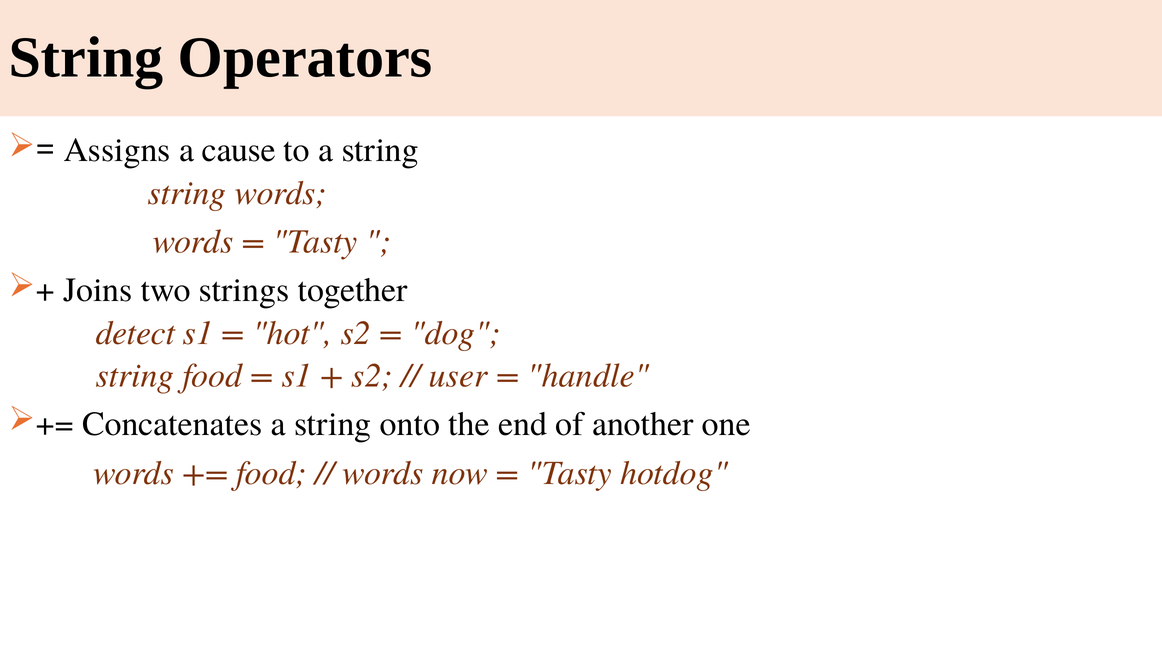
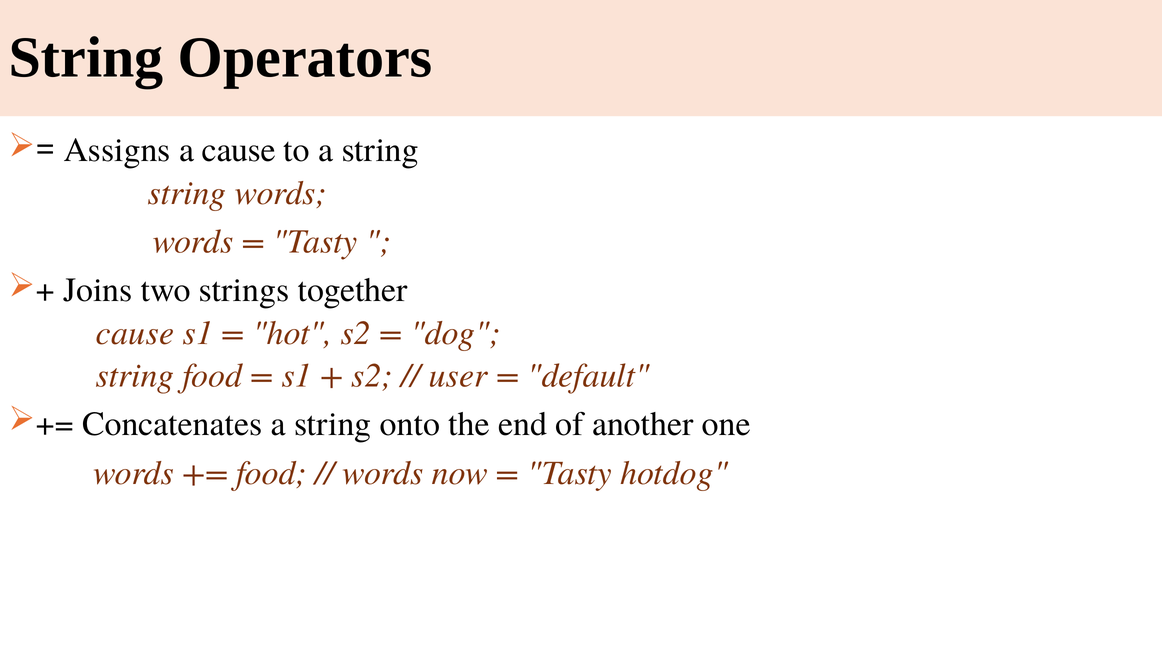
detect at (135, 333): detect -> cause
handle: handle -> default
